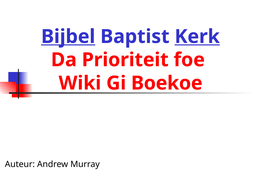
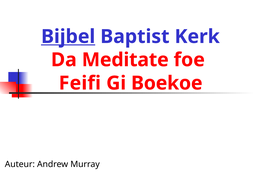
Kerk underline: present -> none
Prioriteit: Prioriteit -> Meditate
Wiki: Wiki -> Feifi
